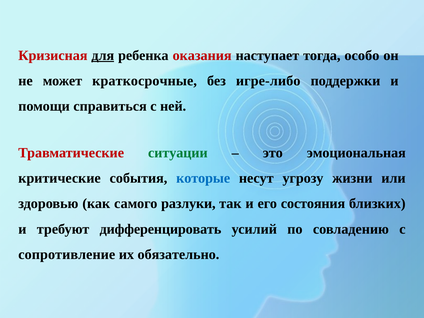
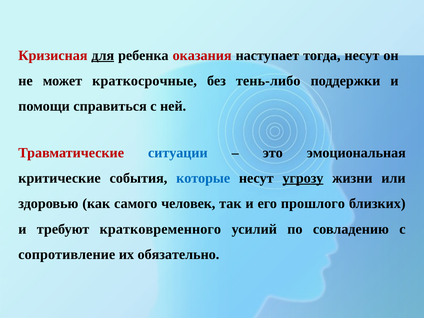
тогда особо: особо -> несут
игре-либо: игре-либо -> тень-либо
ситуации colour: green -> blue
угрозу underline: none -> present
разлуки: разлуки -> человек
состояния: состояния -> прошлого
дифференцировать: дифференцировать -> кратковременного
